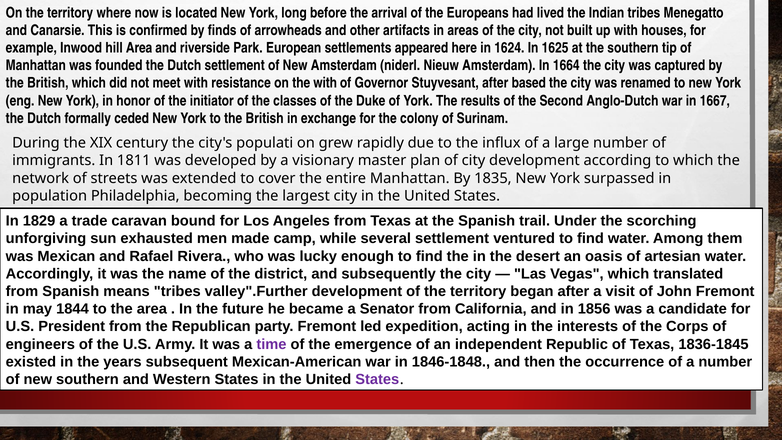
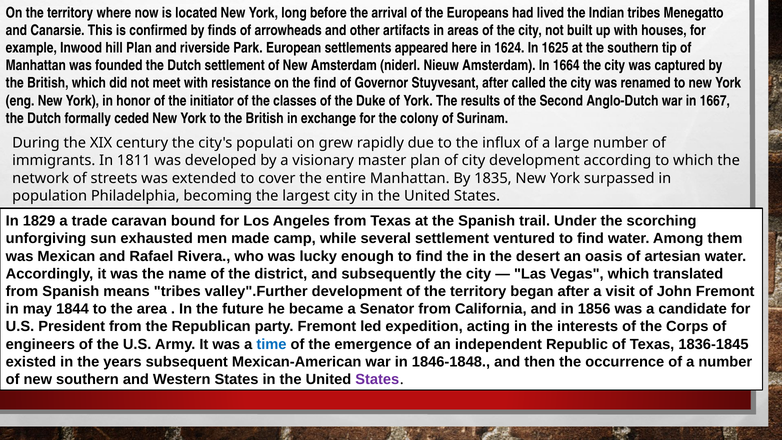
hill Area: Area -> Plan
the with: with -> find
based: based -> called
time colour: purple -> blue
